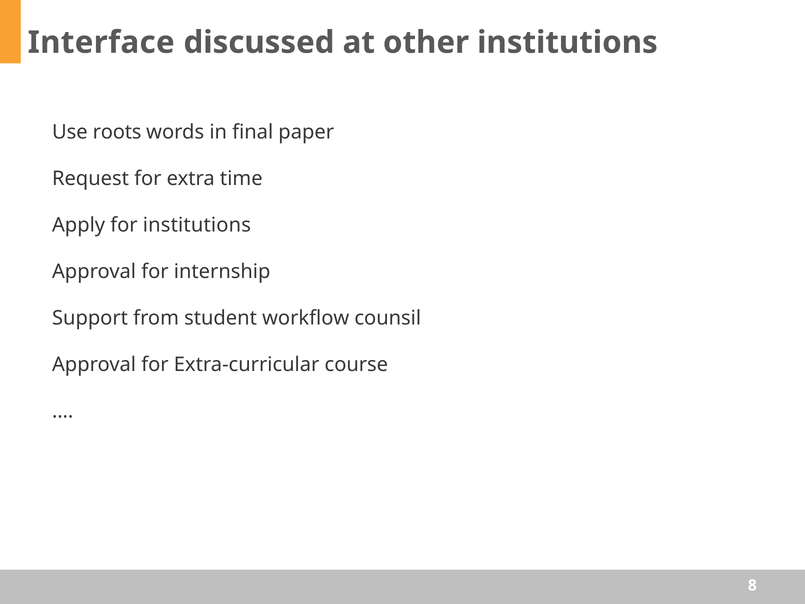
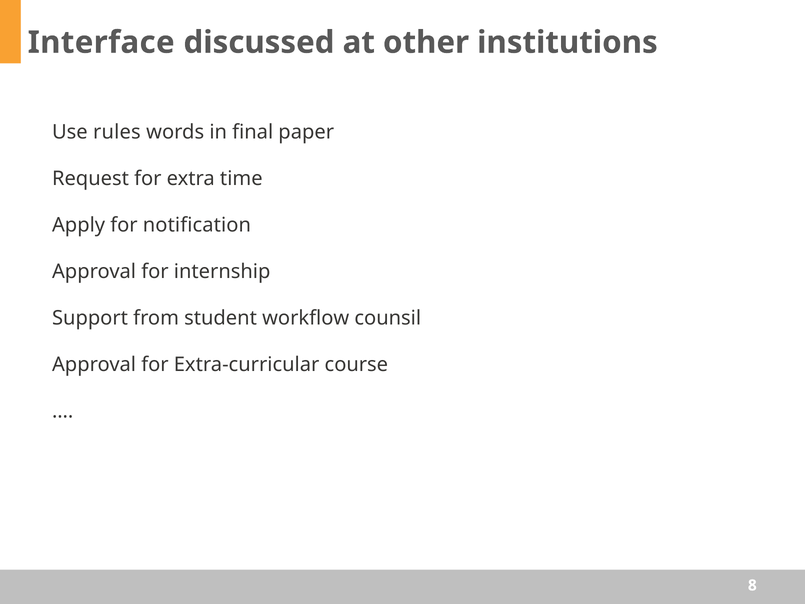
roots: roots -> rules
for institutions: institutions -> notification
